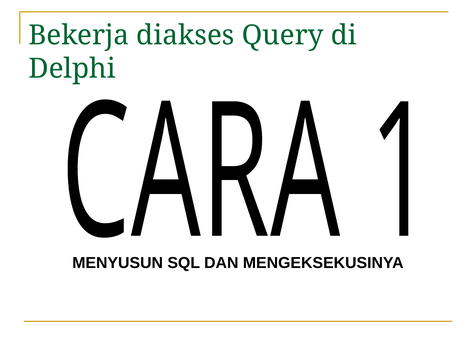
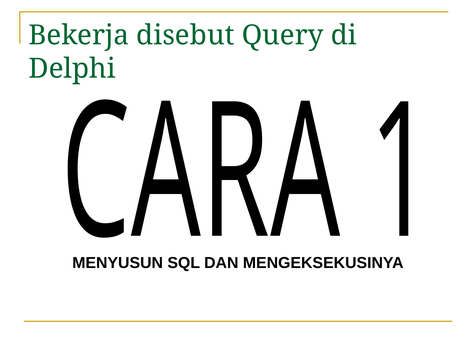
diakses: diakses -> disebut
